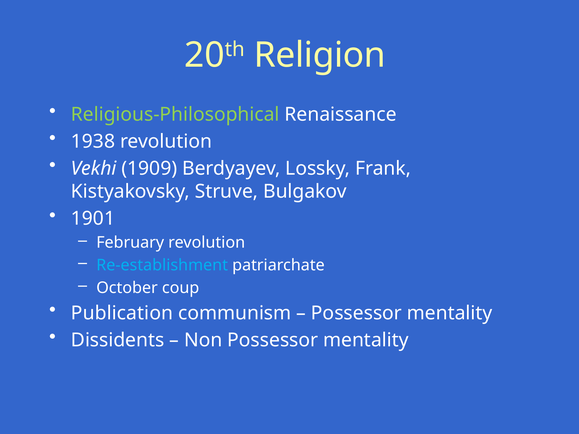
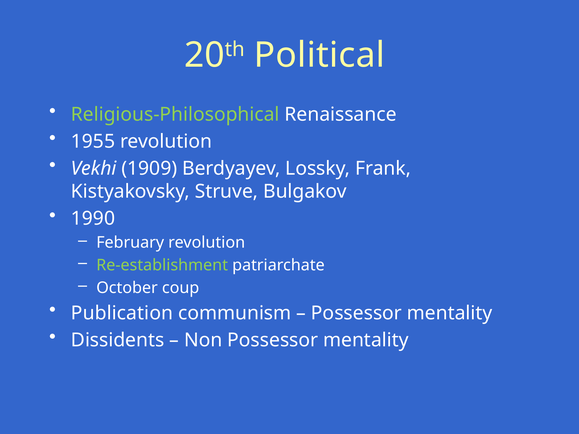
Religion: Religion -> Political
1938: 1938 -> 1955
1901: 1901 -> 1990
Re-establishment colour: light blue -> light green
